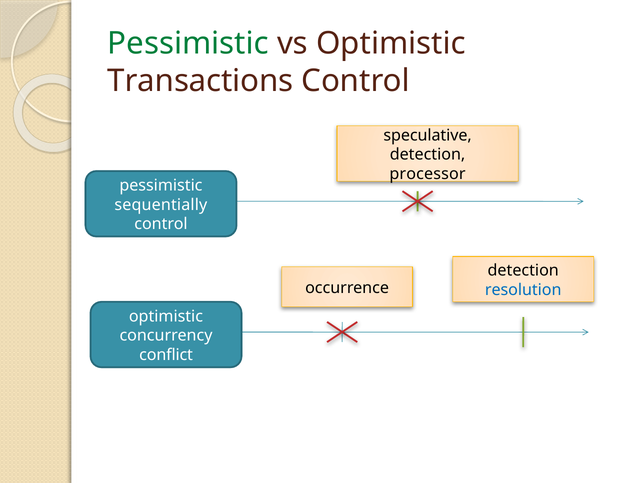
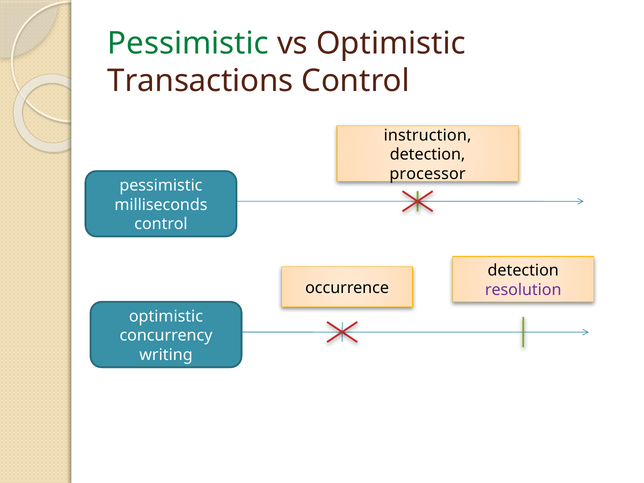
speculative: speculative -> instruction
sequentially: sequentially -> milliseconds
resolution colour: blue -> purple
conflict: conflict -> writing
